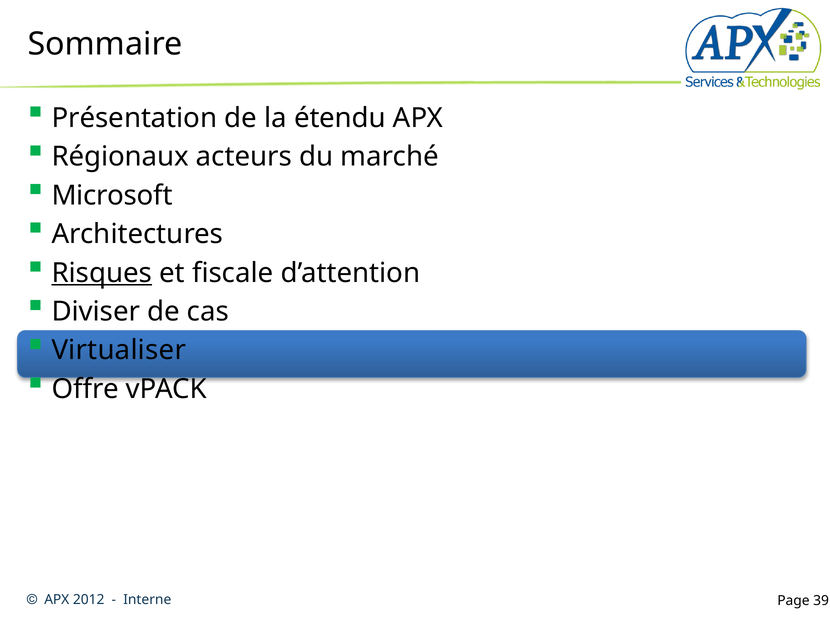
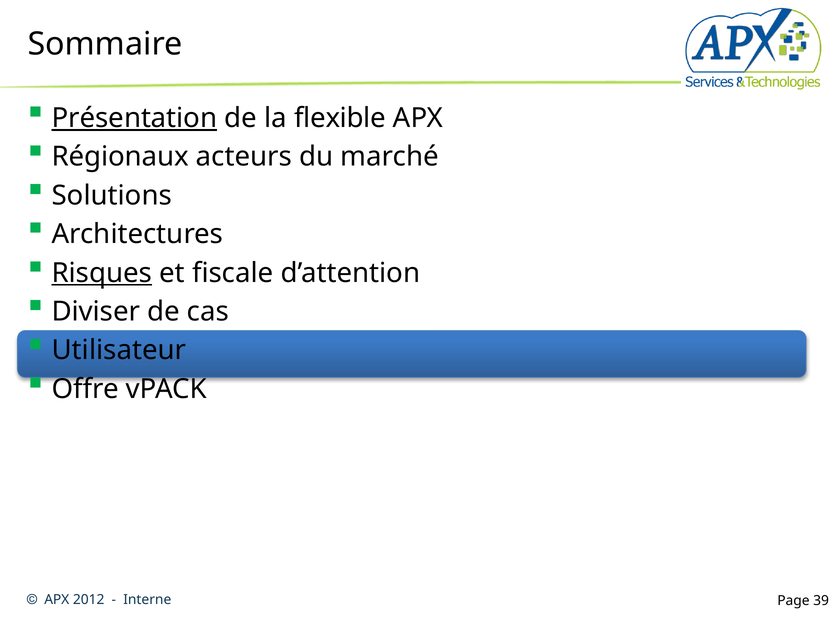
Présentation underline: none -> present
étendu: étendu -> flexible
Microsoft: Microsoft -> Solutions
Virtualiser: Virtualiser -> Utilisateur
